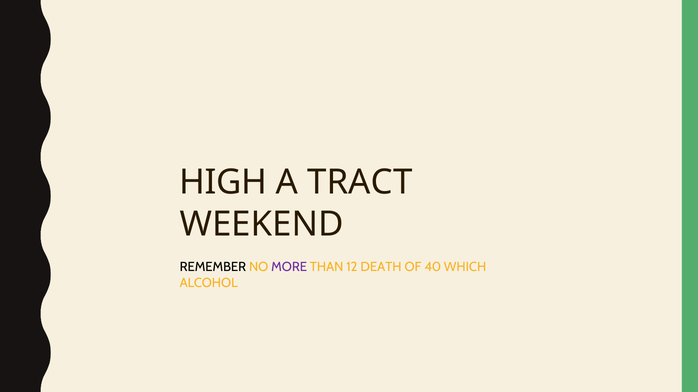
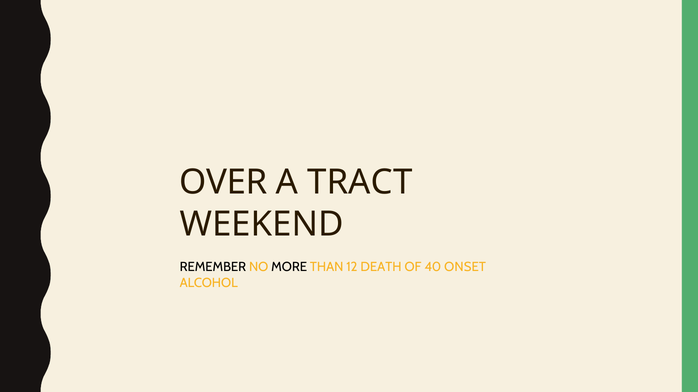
HIGH: HIGH -> OVER
MORE colour: purple -> black
WHICH: WHICH -> ONSET
